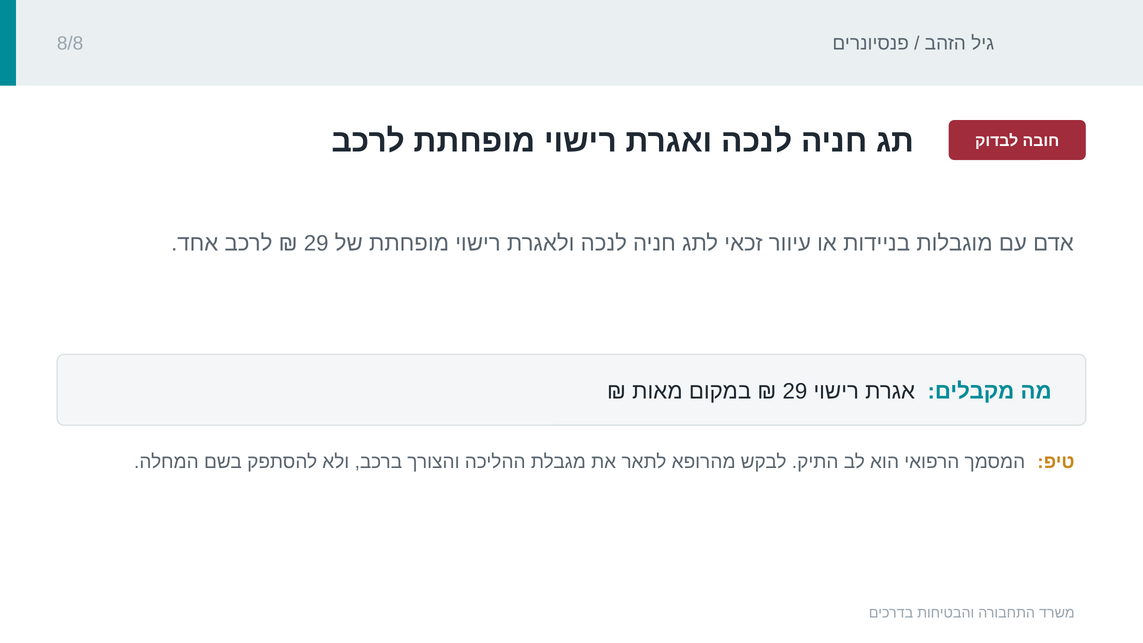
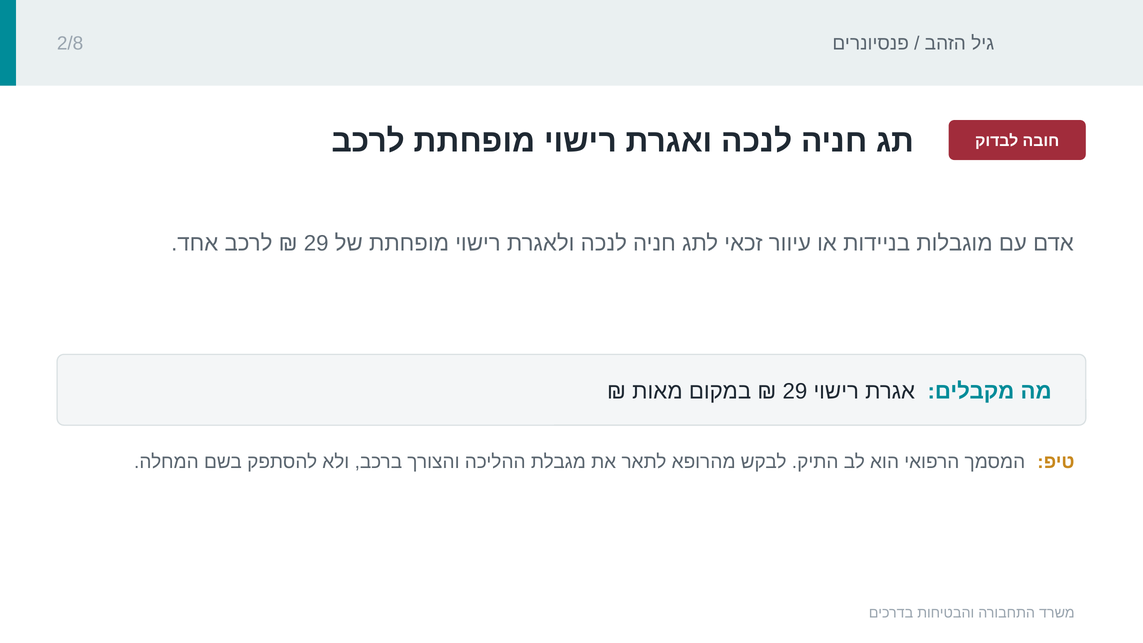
8/8: 8/8 -> 2/8
